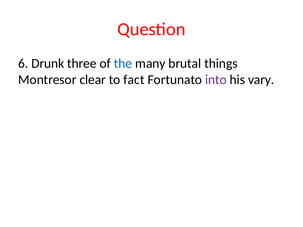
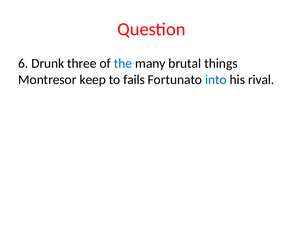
clear: clear -> keep
fact: fact -> fails
into colour: purple -> blue
vary: vary -> rival
